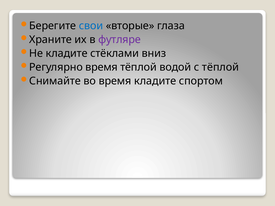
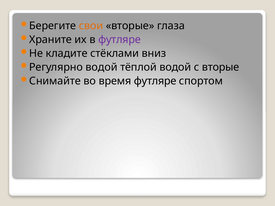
свои colour: blue -> orange
Регулярно время: время -> водой
с тёплой: тёплой -> вторые
время кладите: кладите -> футляре
